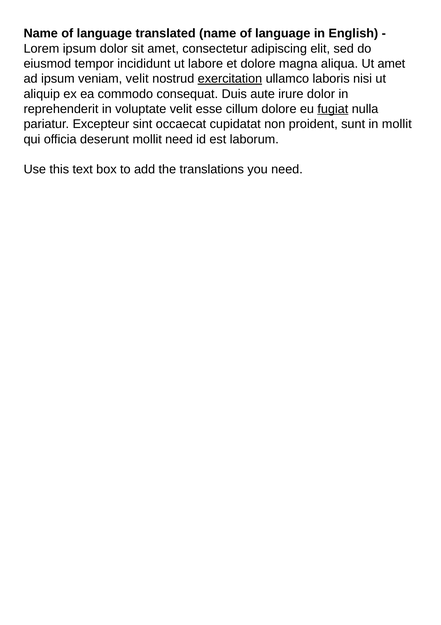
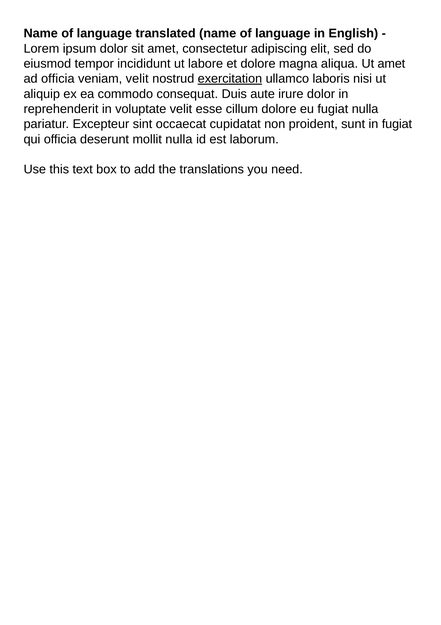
ad ipsum: ipsum -> officia
fugiat at (333, 109) underline: present -> none
in mollit: mollit -> fugiat
mollit need: need -> nulla
